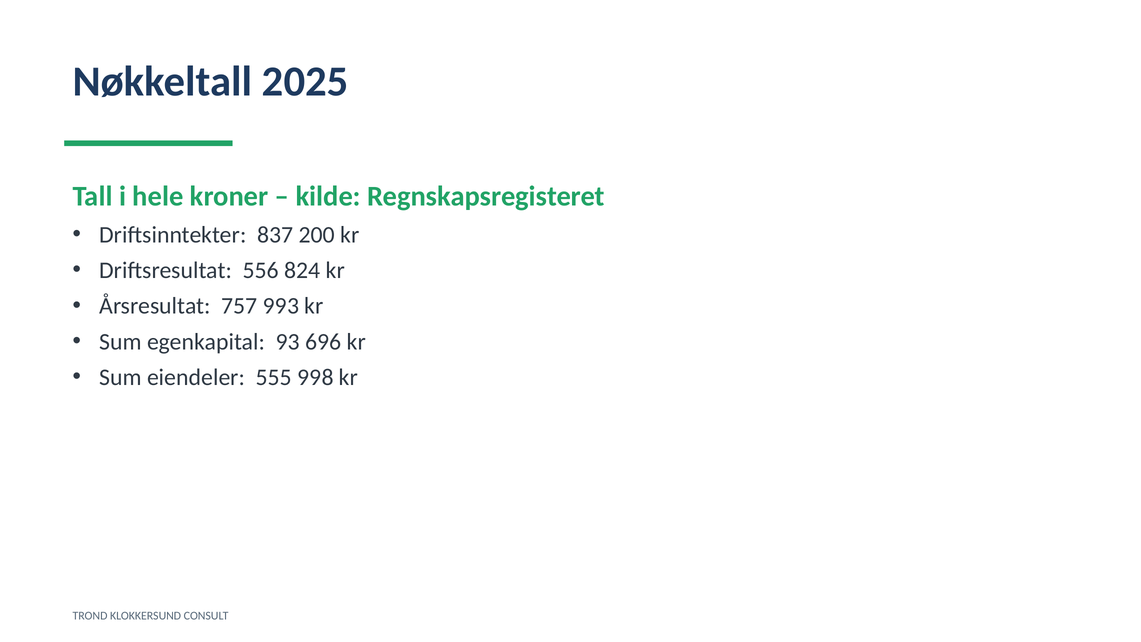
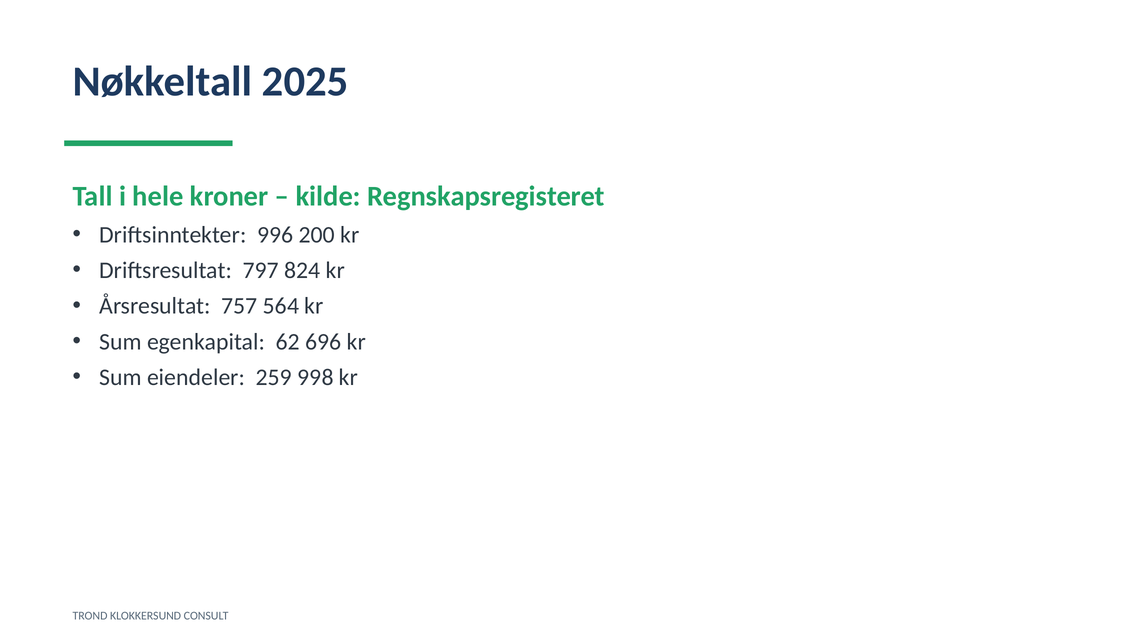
837: 837 -> 996
556: 556 -> 797
993: 993 -> 564
93: 93 -> 62
555: 555 -> 259
